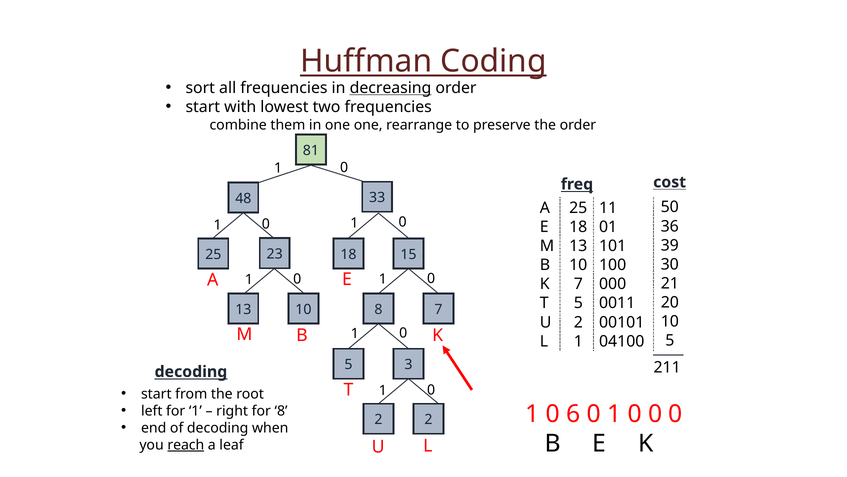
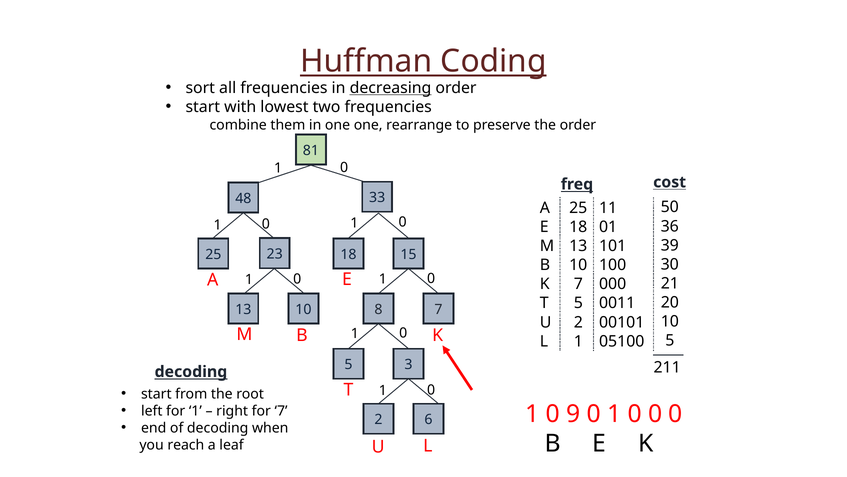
04100: 04100 -> 05100
for 8: 8 -> 7
6: 6 -> 9
2 2: 2 -> 6
reach underline: present -> none
